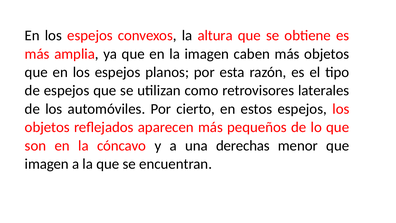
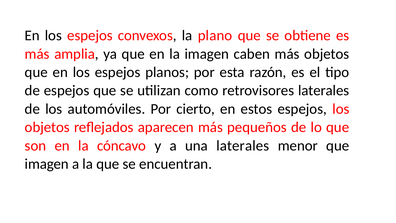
altura: altura -> plano
una derechas: derechas -> laterales
